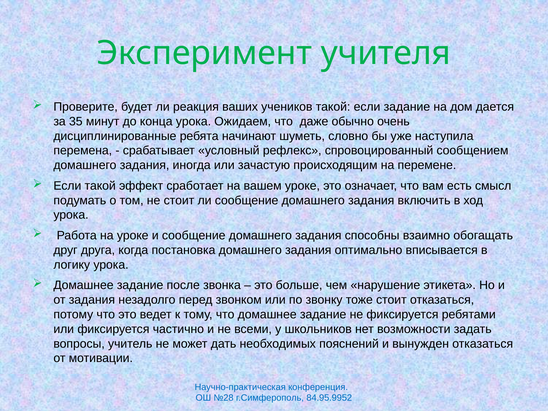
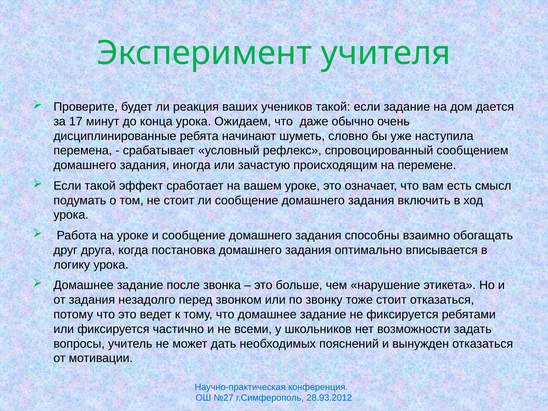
35: 35 -> 17
№28: №28 -> №27
84.95.9952: 84.95.9952 -> 28.93.2012
